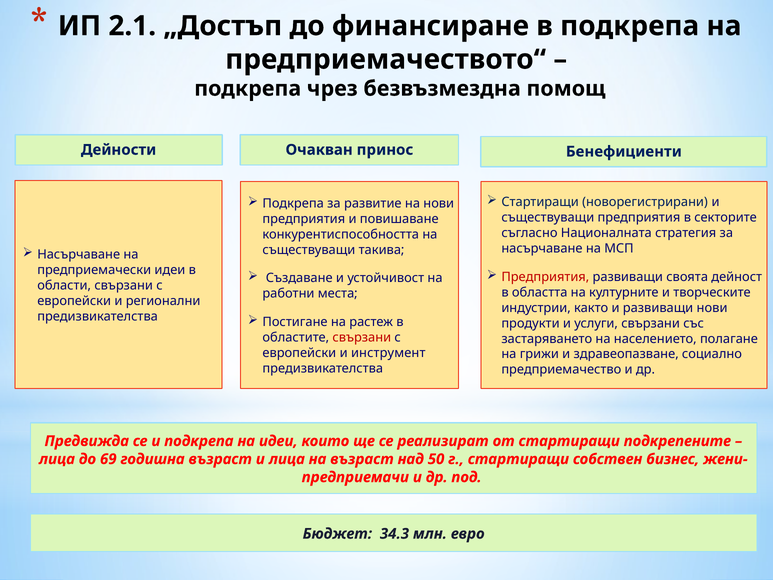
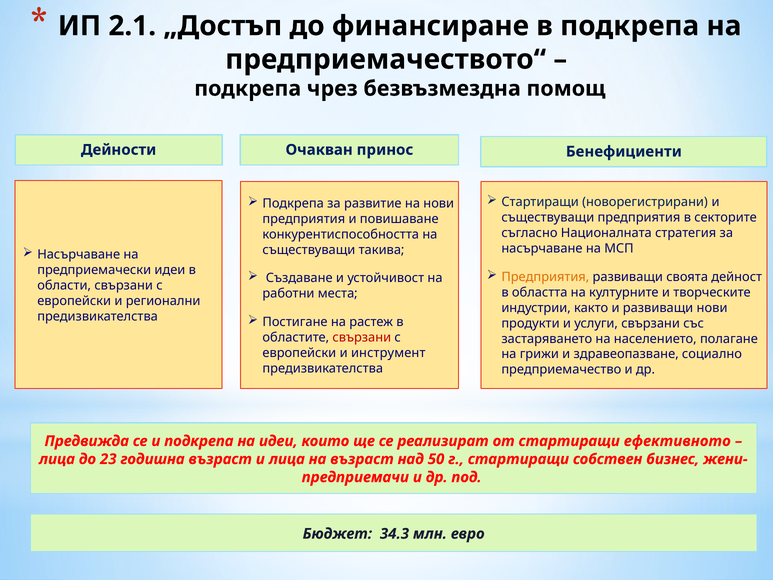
Предприятия at (545, 277) colour: red -> orange
подкрепените: подкрепените -> ефективното
69: 69 -> 23
